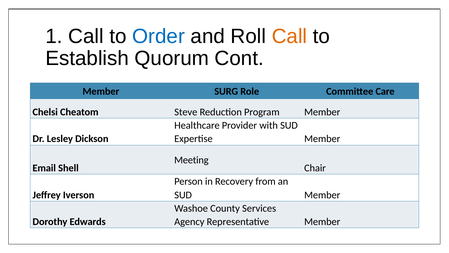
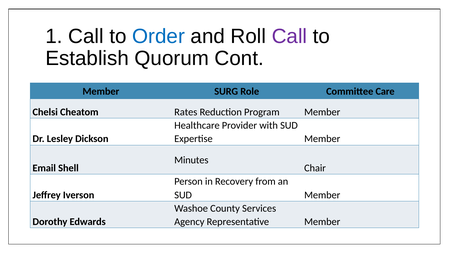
Call at (289, 36) colour: orange -> purple
Steve: Steve -> Rates
Meeting: Meeting -> Minutes
